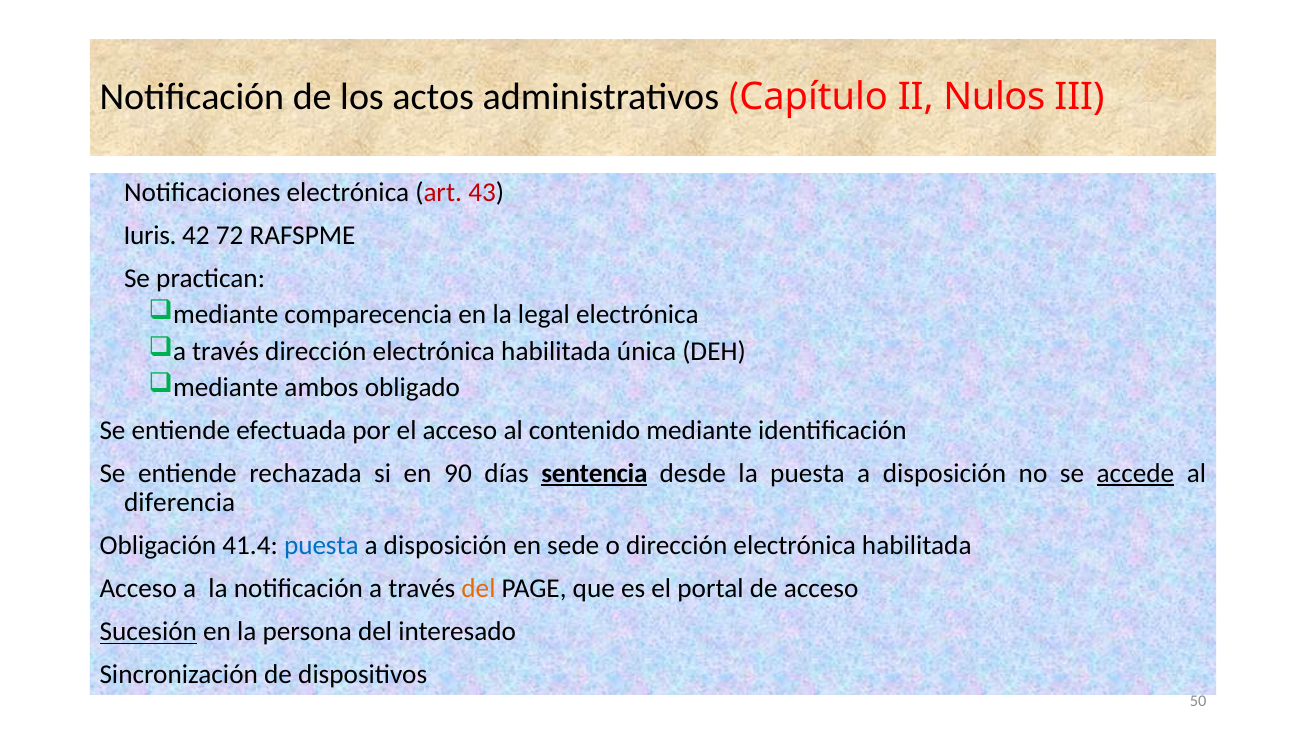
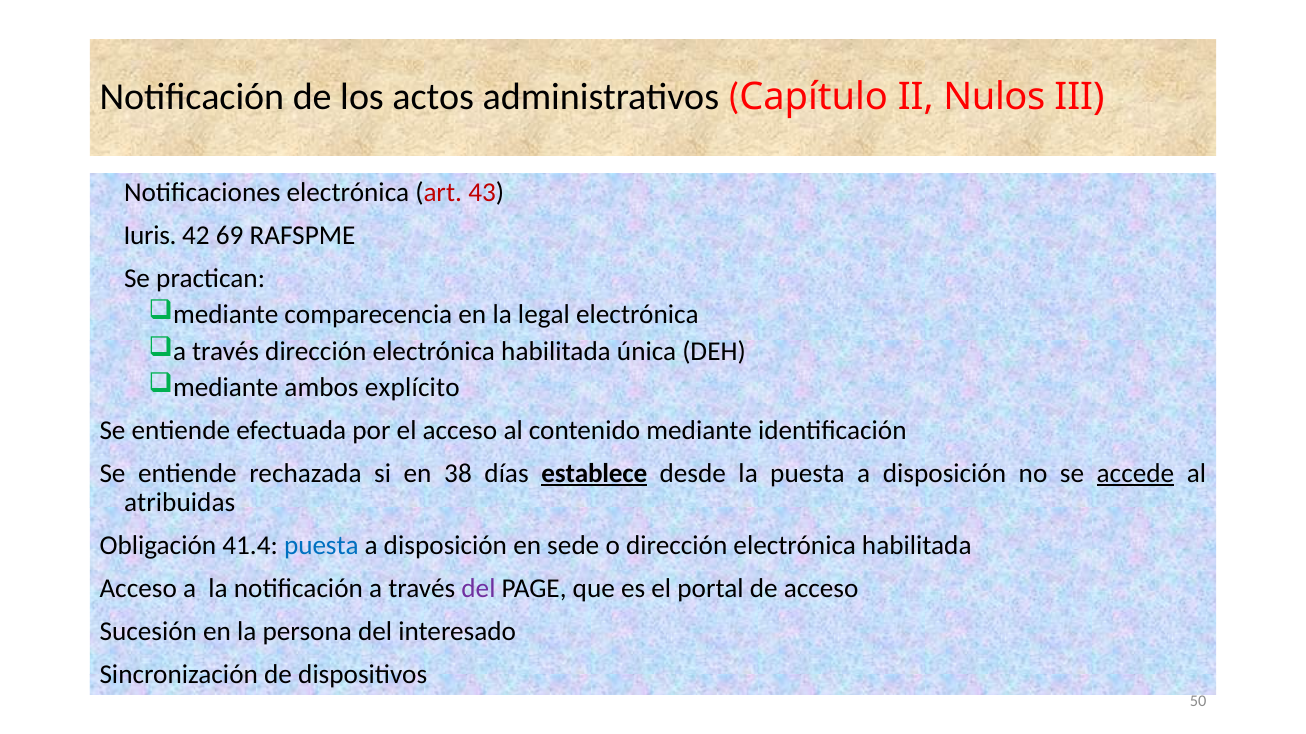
72: 72 -> 69
obligado: obligado -> explícito
90: 90 -> 38
sentencia: sentencia -> establece
diferencia: diferencia -> atribuidas
del at (478, 589) colour: orange -> purple
Sucesión underline: present -> none
